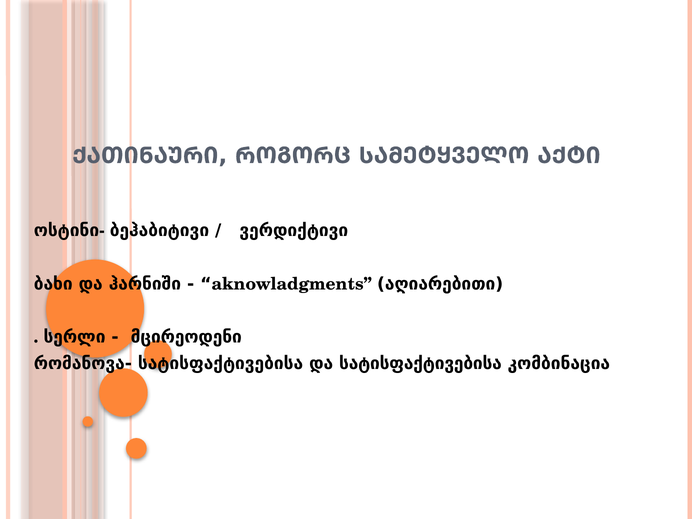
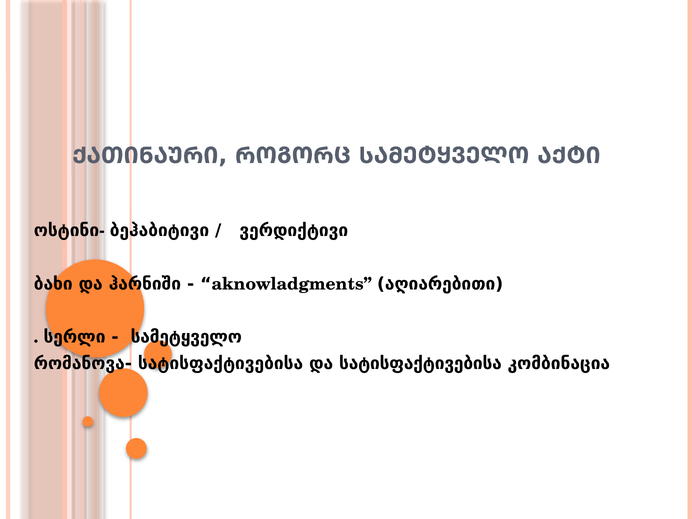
მცირეოდენი at (186, 337): მცირეოდენი -> სამეტყველო
